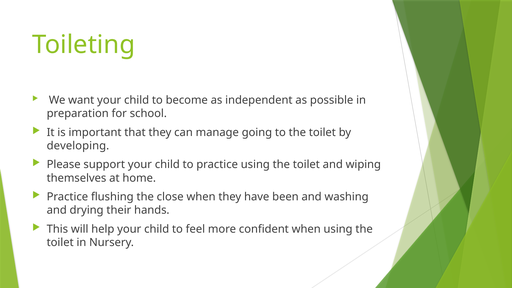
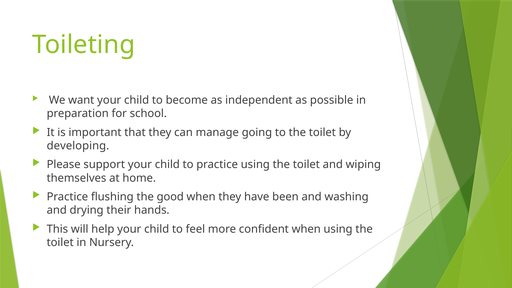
close: close -> good
